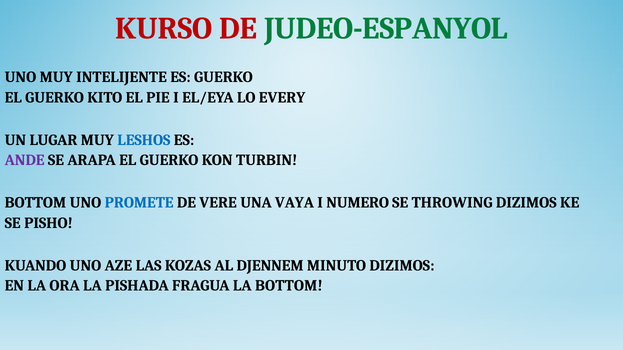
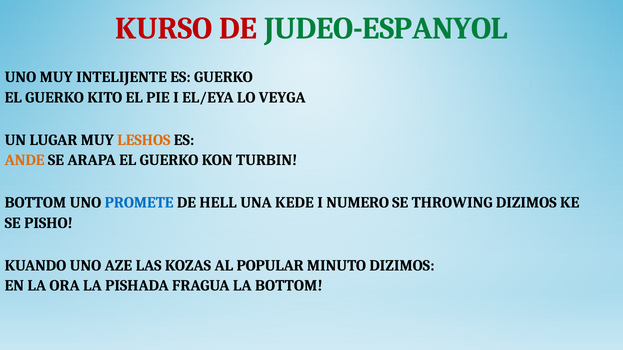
EVERY: EVERY -> VEYGA
LESHOS colour: blue -> orange
ANDE colour: purple -> orange
VERE: VERE -> HELL
VAYA: VAYA -> KEDE
DJENNEM: DJENNEM -> POPULAR
